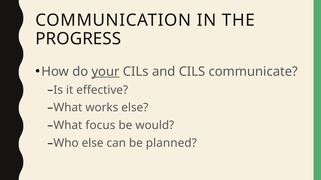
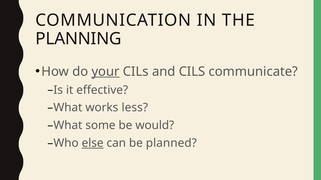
PROGRESS: PROGRESS -> PLANNING
works else: else -> less
focus: focus -> some
else at (93, 144) underline: none -> present
